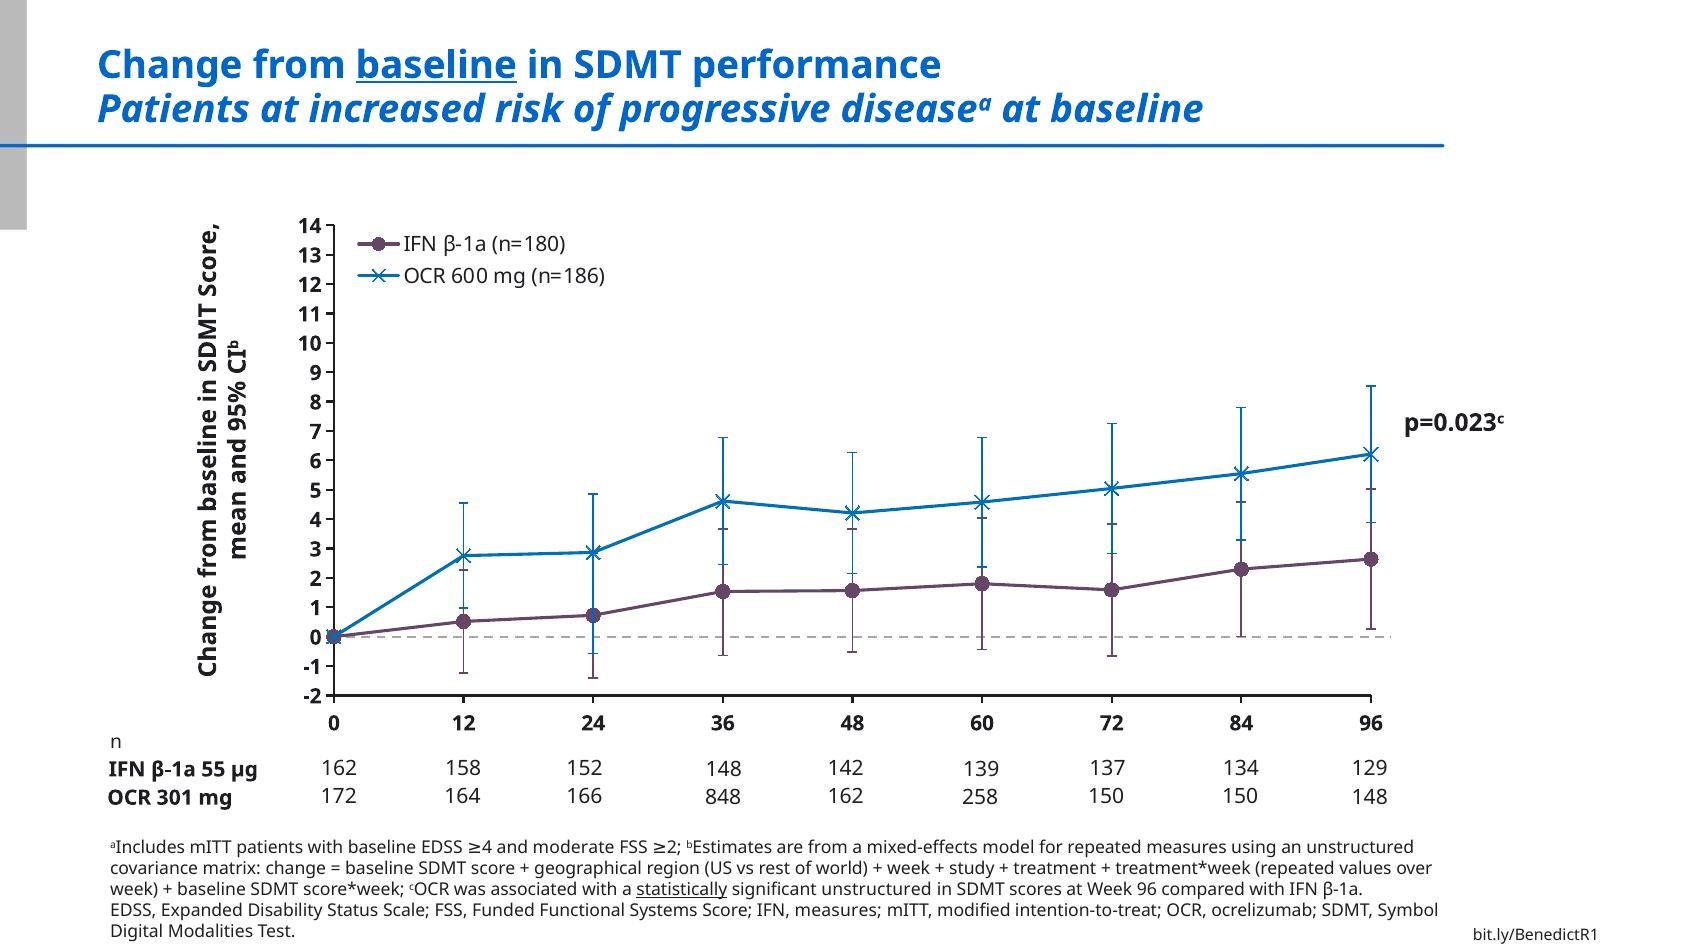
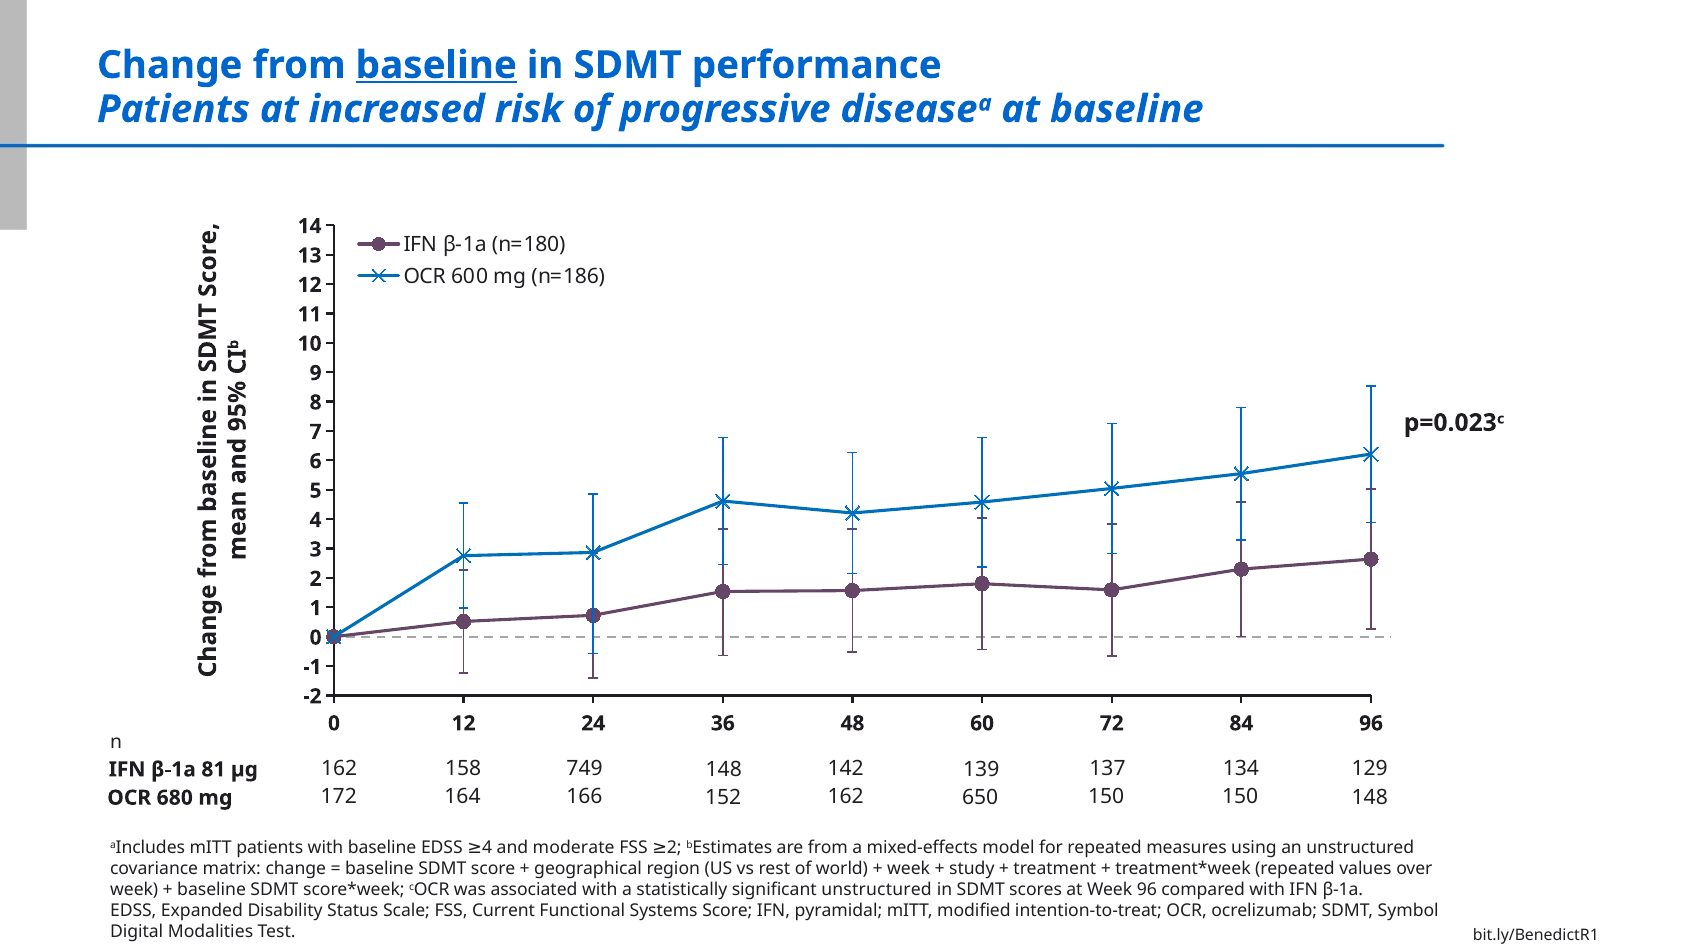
152: 152 -> 749
55: 55 -> 81
848: 848 -> 152
258: 258 -> 650
301: 301 -> 680
statistically underline: present -> none
Funded: Funded -> Current
IFN measures: measures -> pyramidal
